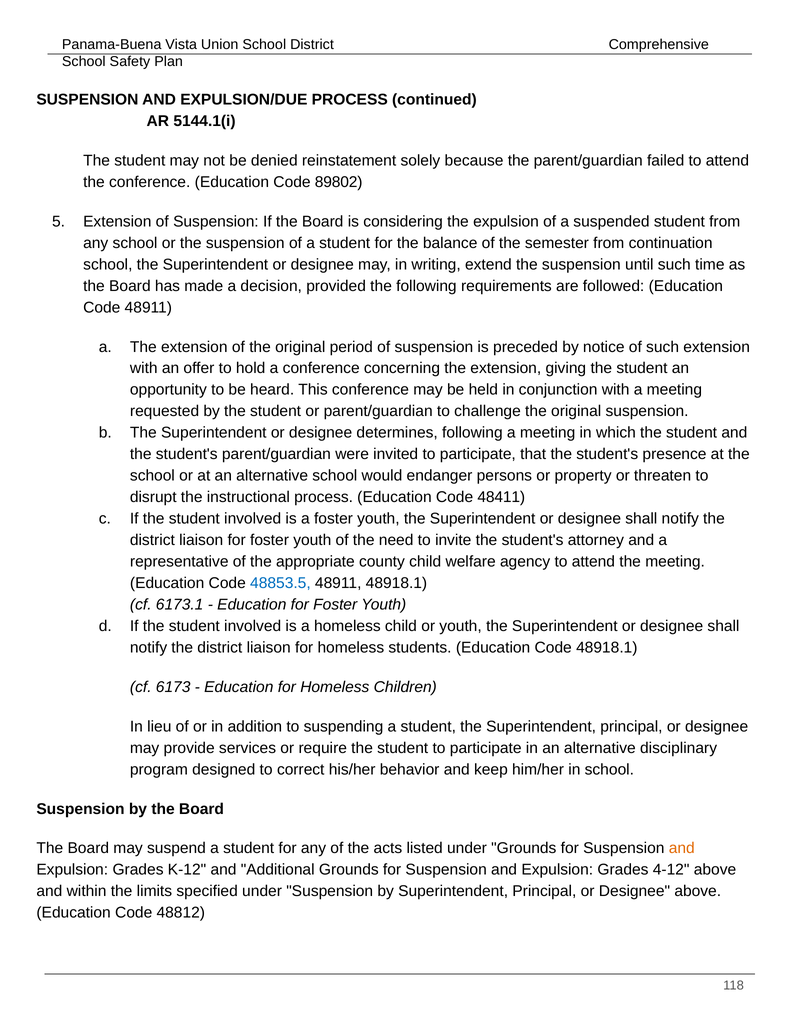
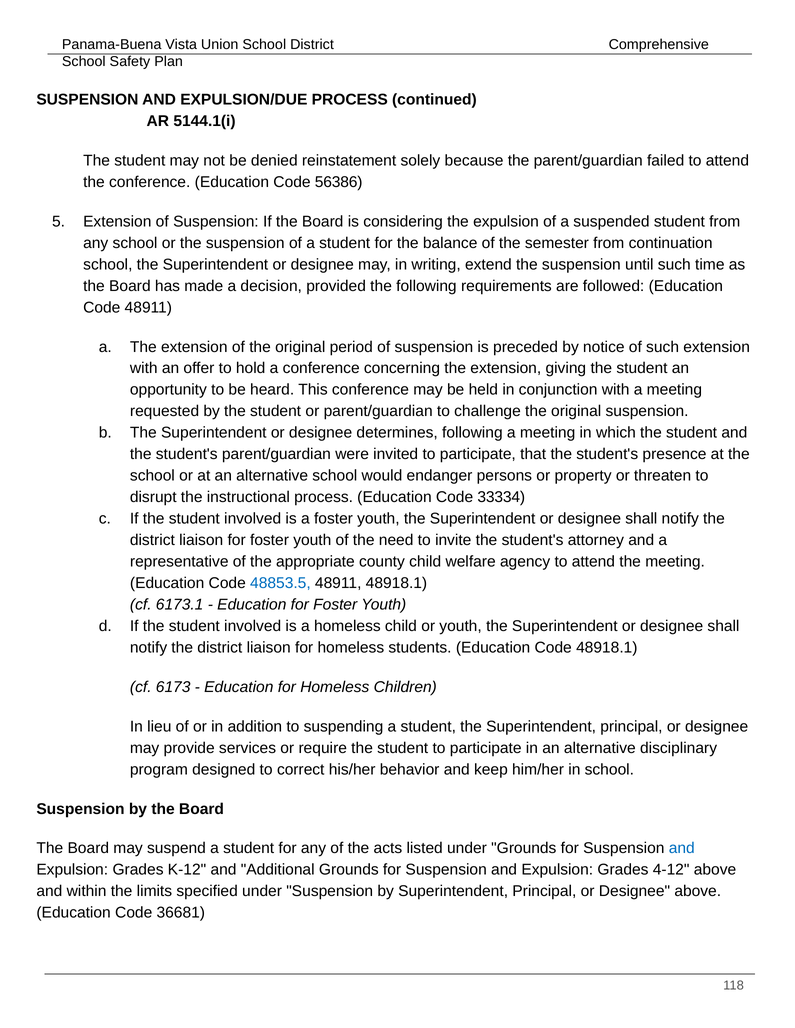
89802: 89802 -> 56386
48411: 48411 -> 33334
and at (682, 849) colour: orange -> blue
48812: 48812 -> 36681
